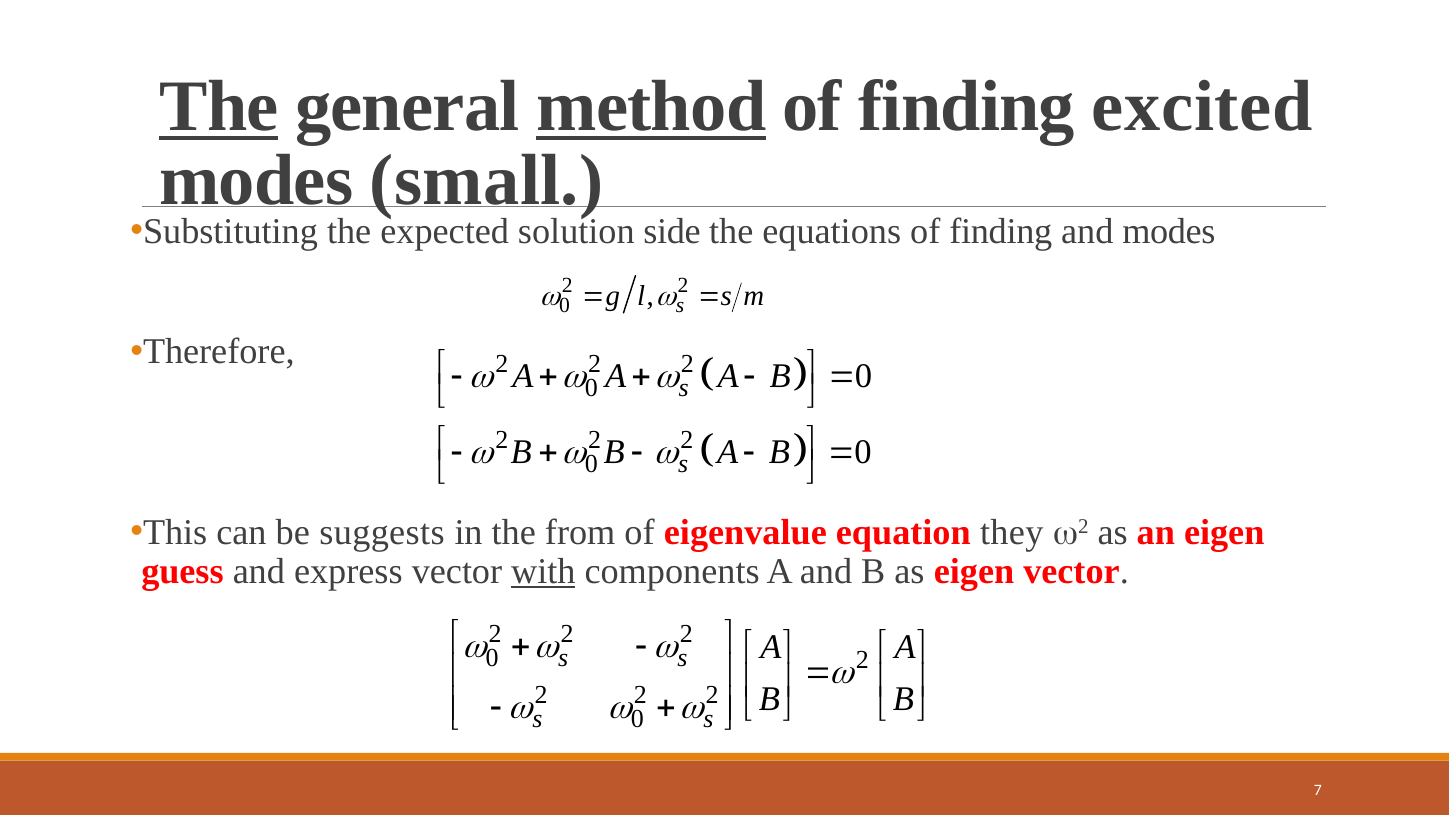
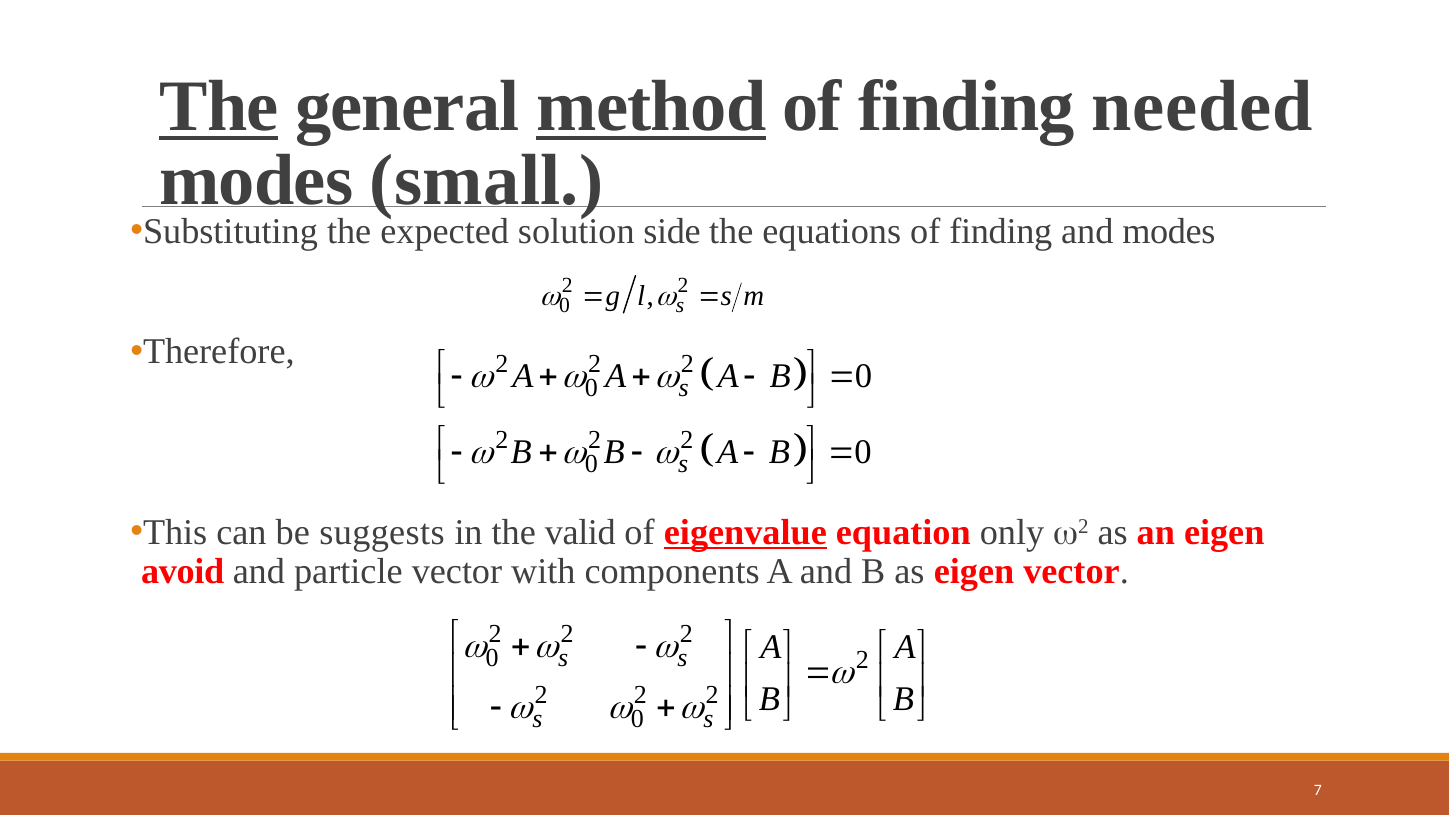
excited: excited -> needed
from: from -> valid
eigenvalue underline: none -> present
they: they -> only
guess: guess -> avoid
express: express -> particle
with underline: present -> none
